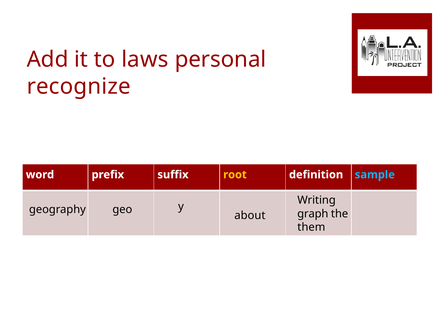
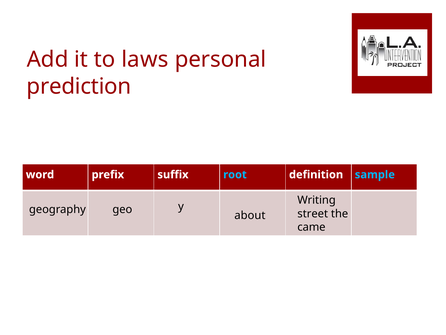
recognize: recognize -> prediction
root colour: yellow -> light blue
graph: graph -> street
them: them -> came
